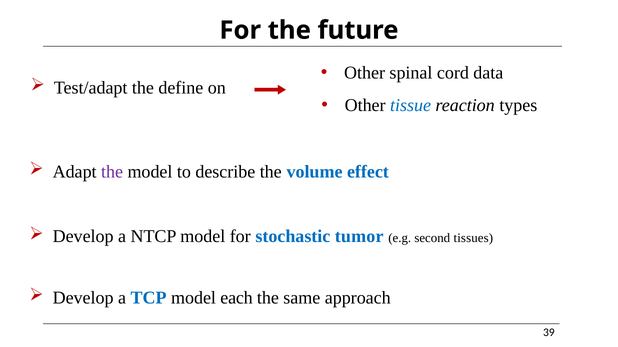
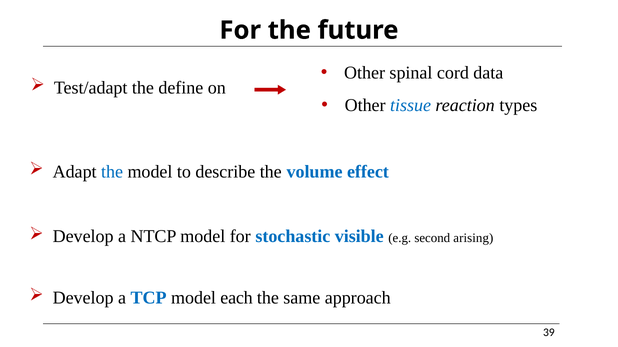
the at (112, 172) colour: purple -> blue
tumor: tumor -> visible
tissues: tissues -> arising
